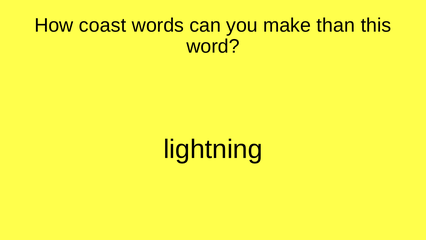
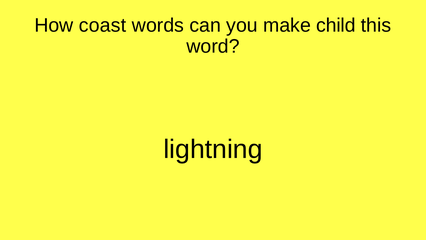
than: than -> child
